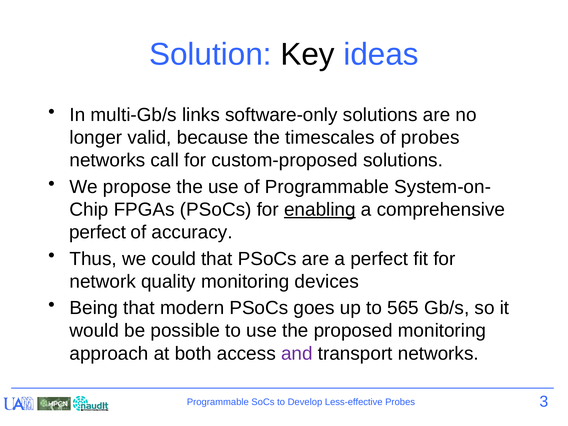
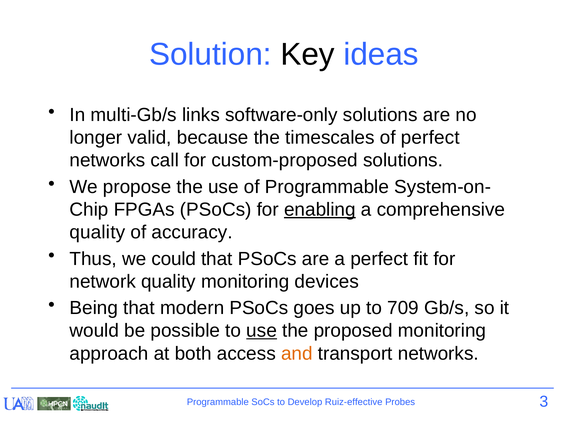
of probes: probes -> perfect
perfect at (98, 232): perfect -> quality
565: 565 -> 709
use at (262, 331) underline: none -> present
and colour: purple -> orange
Less-effective: Less-effective -> Ruiz-effective
